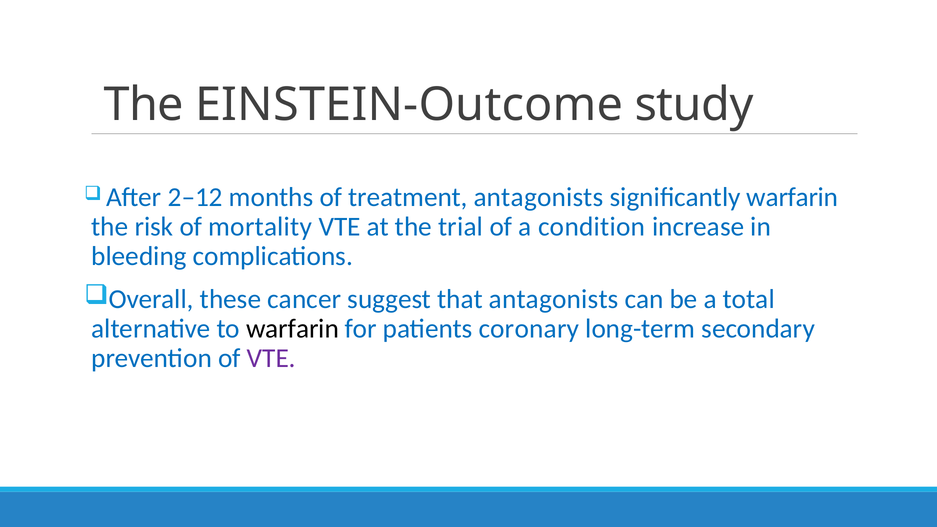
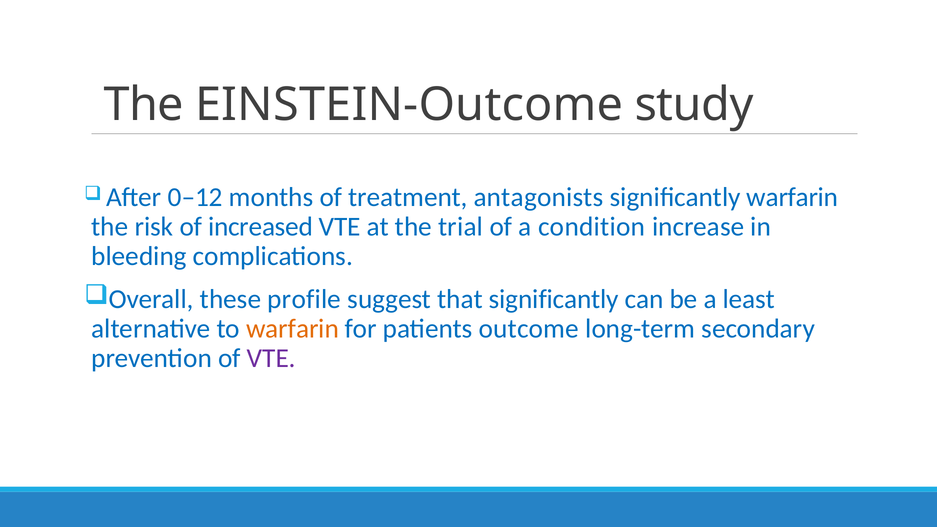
2–12: 2–12 -> 0–12
mortality: mortality -> increased
cancer: cancer -> profile
that antagonists: antagonists -> significantly
total: total -> least
warfarin at (292, 329) colour: black -> orange
coronary: coronary -> outcome
